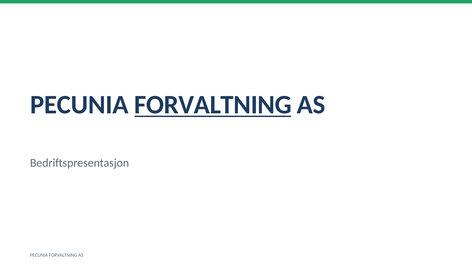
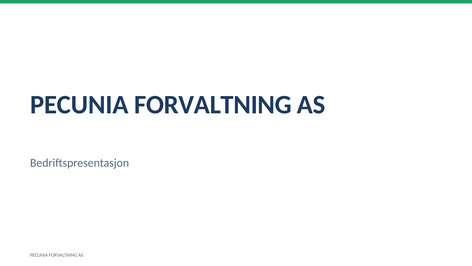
FORVALTNING at (213, 105) underline: present -> none
